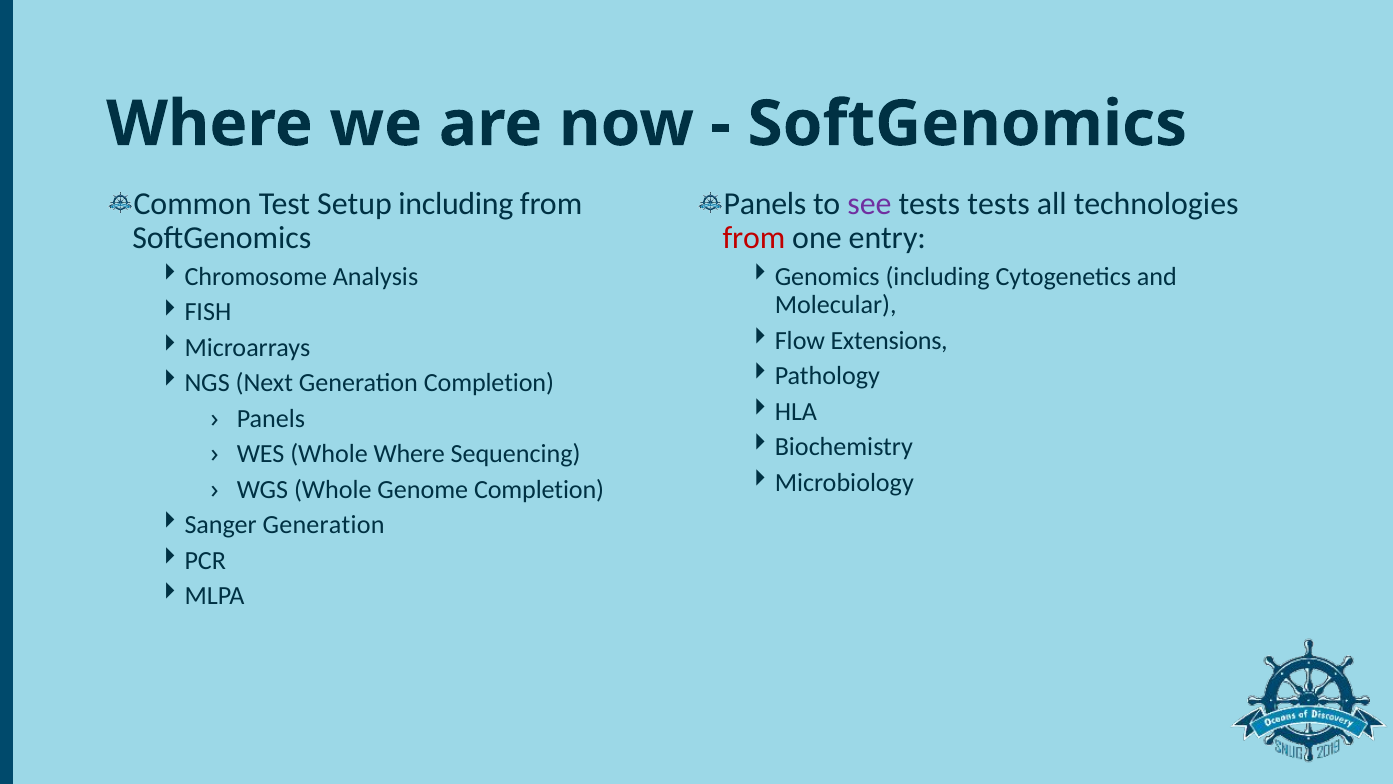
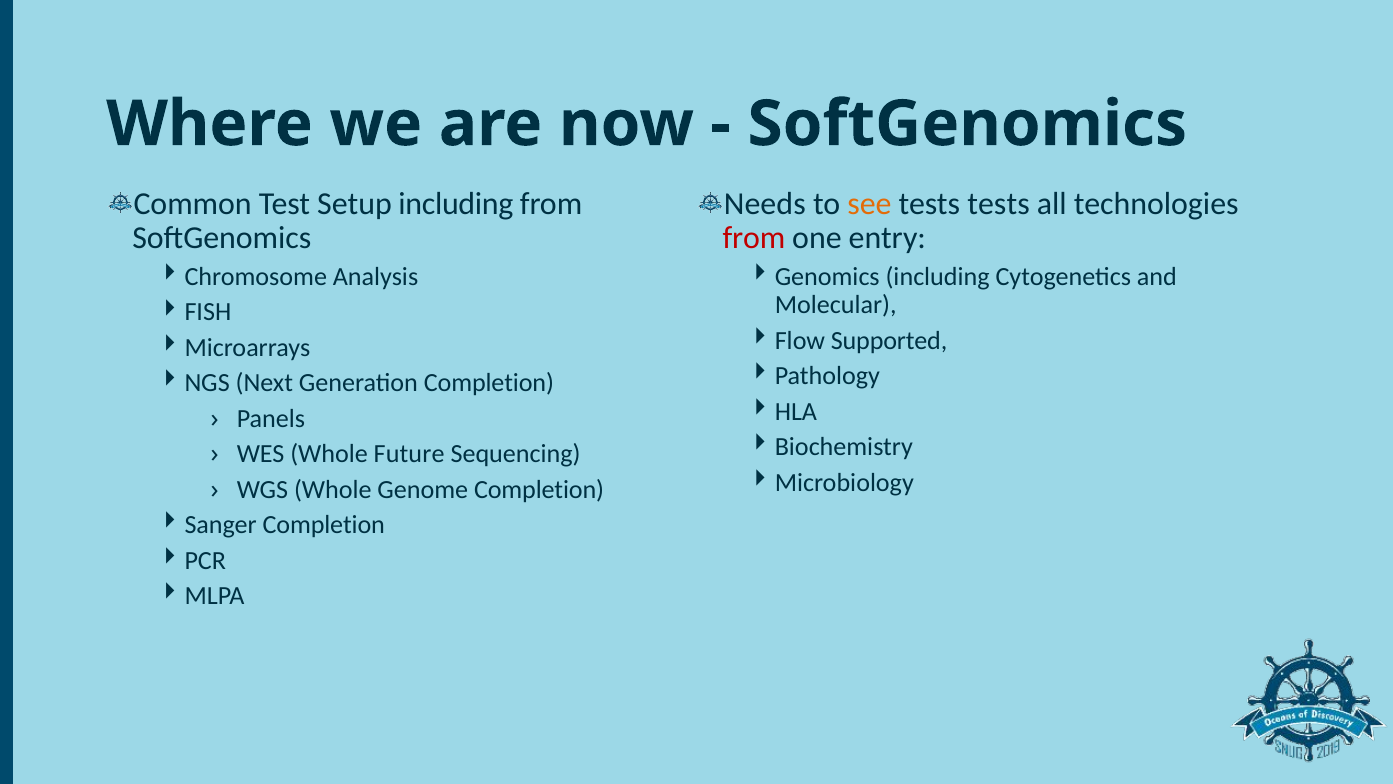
Panels at (765, 204): Panels -> Needs
see colour: purple -> orange
Extensions: Extensions -> Supported
Whole Where: Where -> Future
Generation at (324, 525): Generation -> Completion
